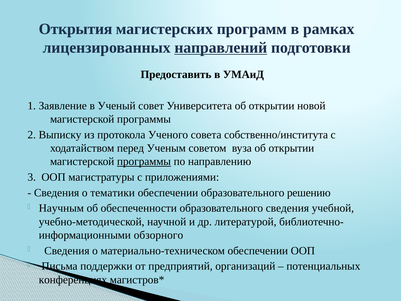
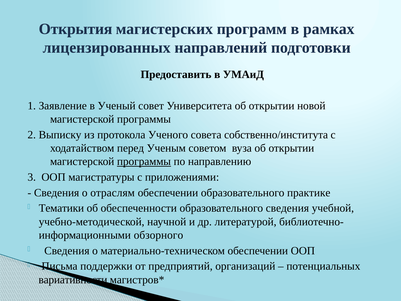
направлений underline: present -> none
тематики: тематики -> отраслям
решению: решению -> практике
Научным: Научным -> Тематики
конференциях: конференциях -> вариативности
